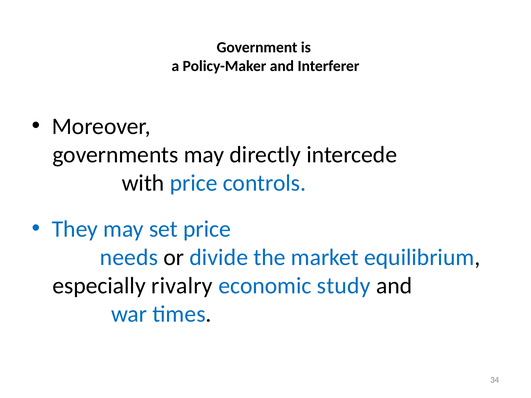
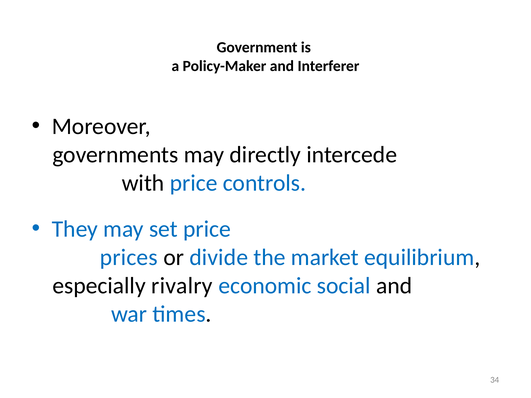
needs: needs -> prices
study: study -> social
